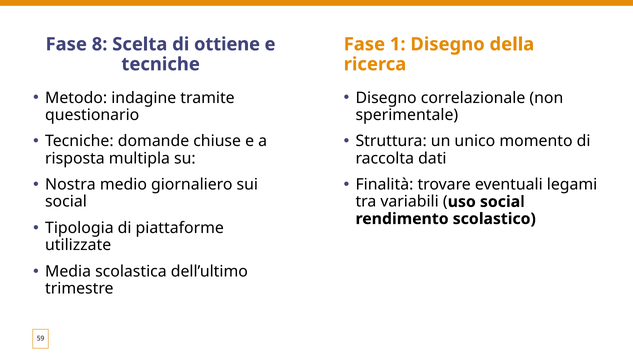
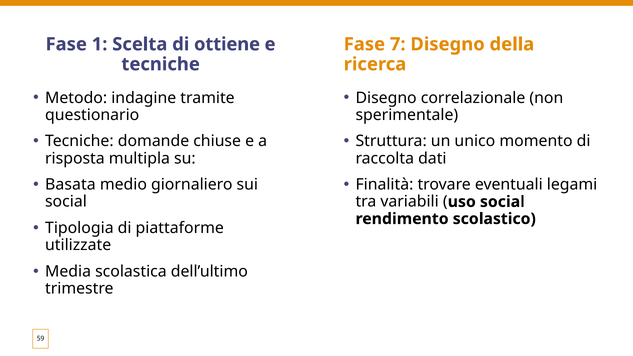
8: 8 -> 1
1: 1 -> 7
Nostra: Nostra -> Basata
